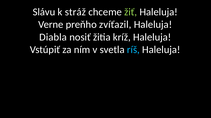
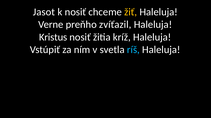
Slávu: Slávu -> Jasot
k stráž: stráž -> nosiť
žiť colour: light green -> yellow
Diabla: Diabla -> Kristus
